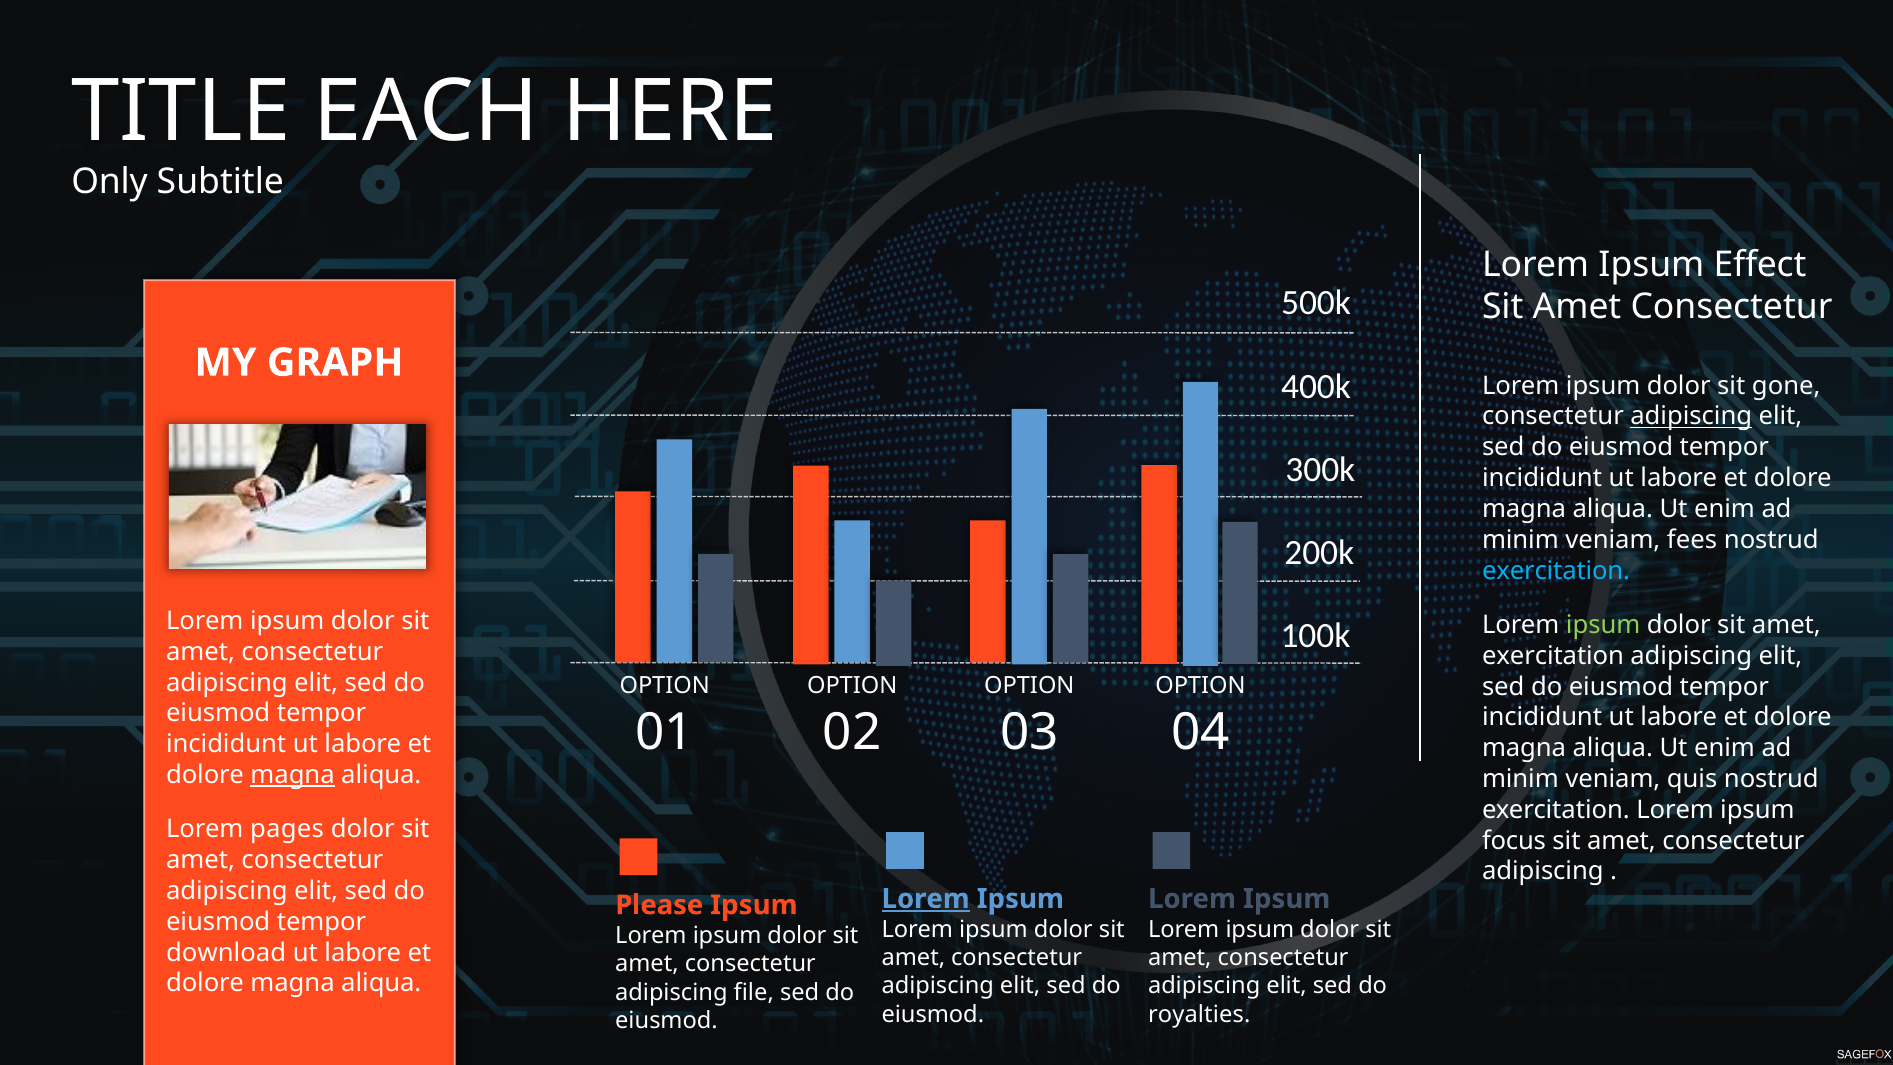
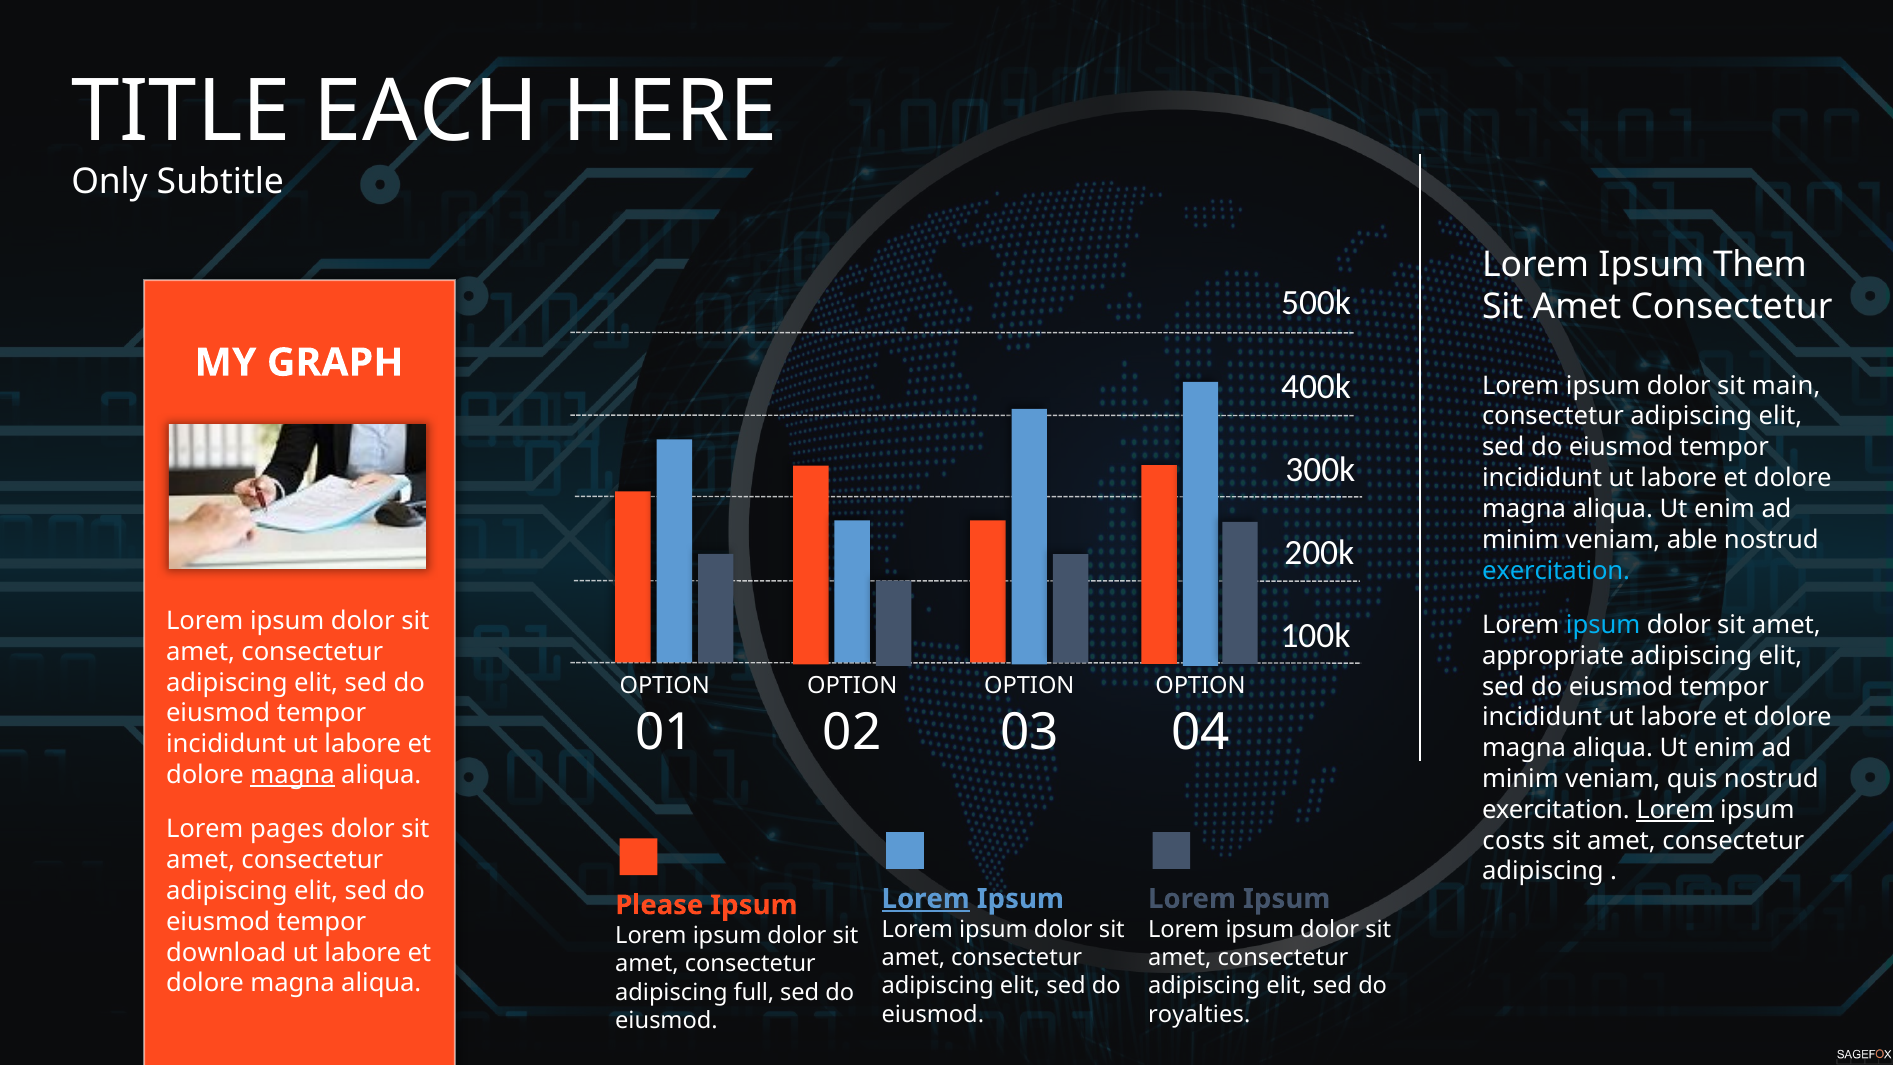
Effect: Effect -> Them
gone: gone -> main
adipiscing at (1691, 416) underline: present -> none
fees: fees -> able
ipsum at (1603, 625) colour: light green -> light blue
exercitation at (1553, 656): exercitation -> appropriate
Lorem at (1675, 810) underline: none -> present
focus: focus -> costs
file: file -> full
